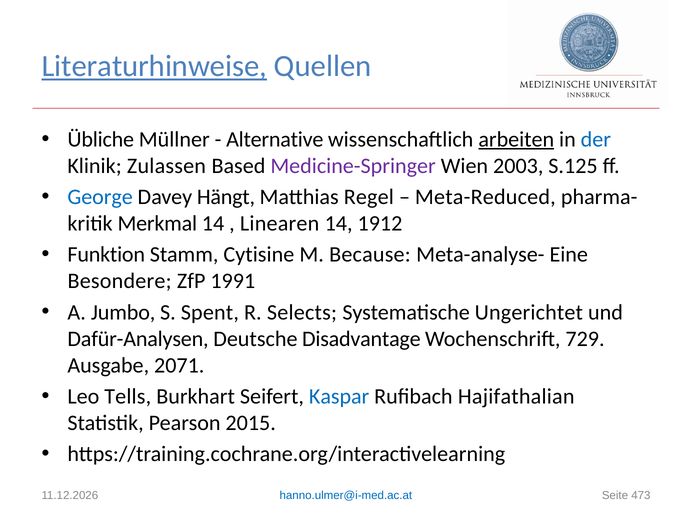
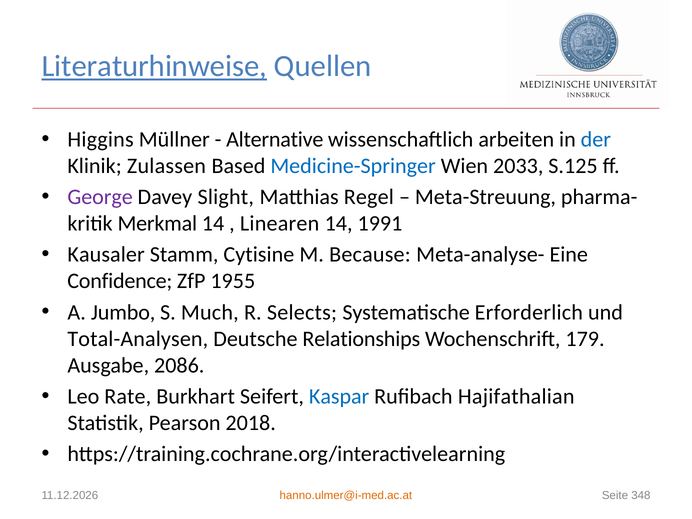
Übliche: Übliche -> Higgins
arbeiten underline: present -> none
Medicine-Springer colour: purple -> blue
2003: 2003 -> 2033
George colour: blue -> purple
Hängt: Hängt -> Slight
Meta-Reduced: Meta-Reduced -> Meta-Streuung
1912: 1912 -> 1991
Funktion: Funktion -> Kausaler
Besondere: Besondere -> Confidence
1991: 1991 -> 1955
Spent: Spent -> Much
Ungerichtet: Ungerichtet -> Erforderlich
Dafür-Analysen: Dafür-Analysen -> Total-Analysen
Disadvantage: Disadvantage -> Relationships
729: 729 -> 179
2071: 2071 -> 2086
Tells: Tells -> Rate
2015: 2015 -> 2018
hanno.ulmer@i-med.ac.at colour: blue -> orange
473: 473 -> 348
